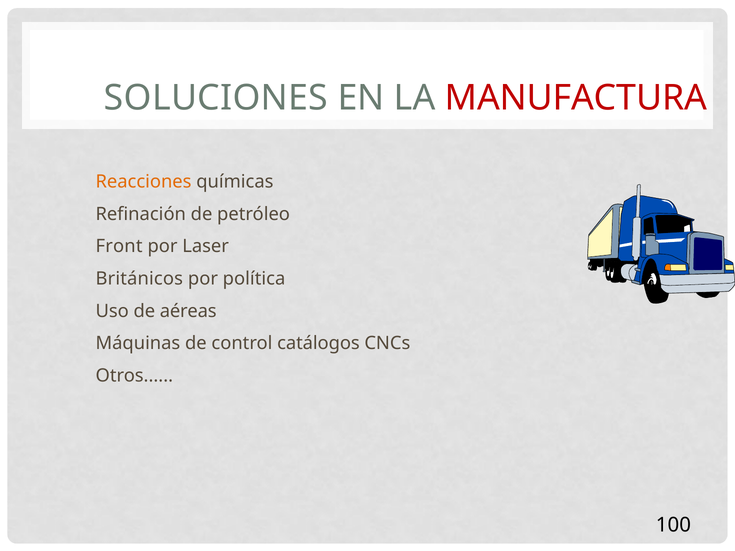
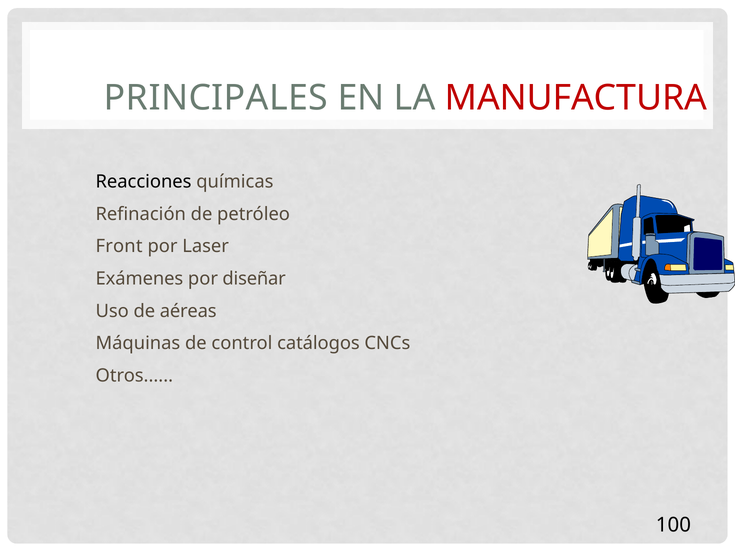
SOLUCIONES: SOLUCIONES -> PRINCIPALES
Reacciones colour: orange -> black
Británicos: Británicos -> Exámenes
política: política -> diseñar
